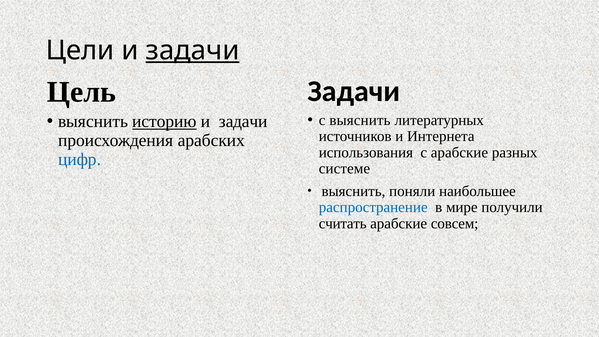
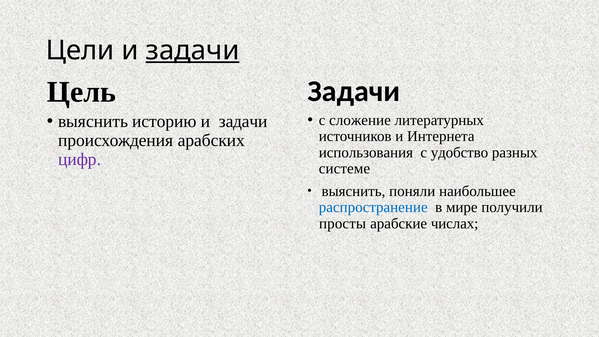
с выяснить: выяснить -> сложение
историю underline: present -> none
с арабские: арабские -> удобство
цифр colour: blue -> purple
считать: считать -> просты
совсем: совсем -> числах
